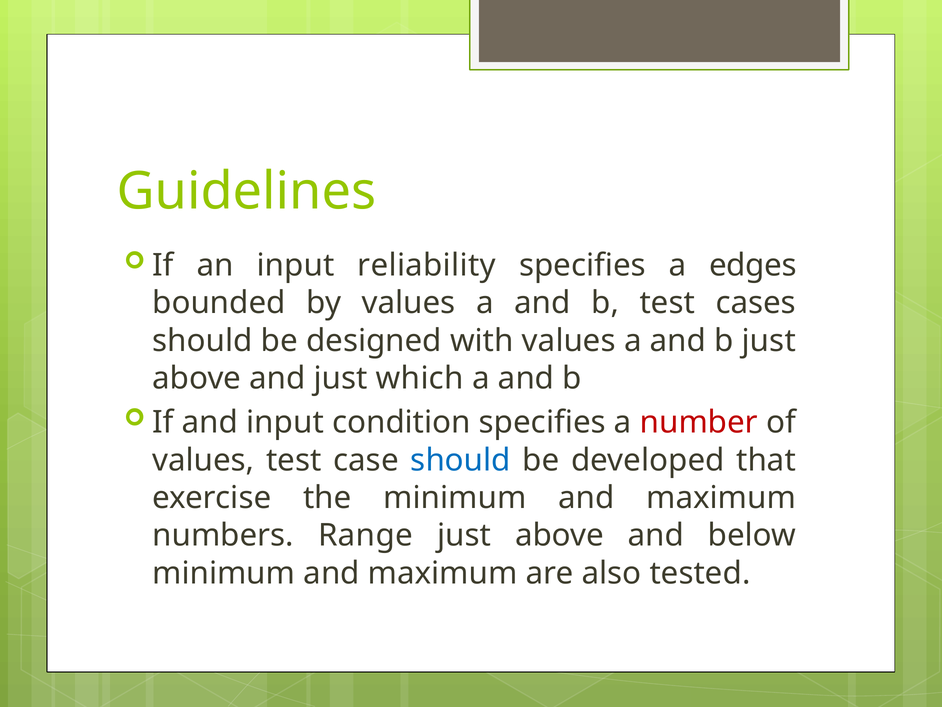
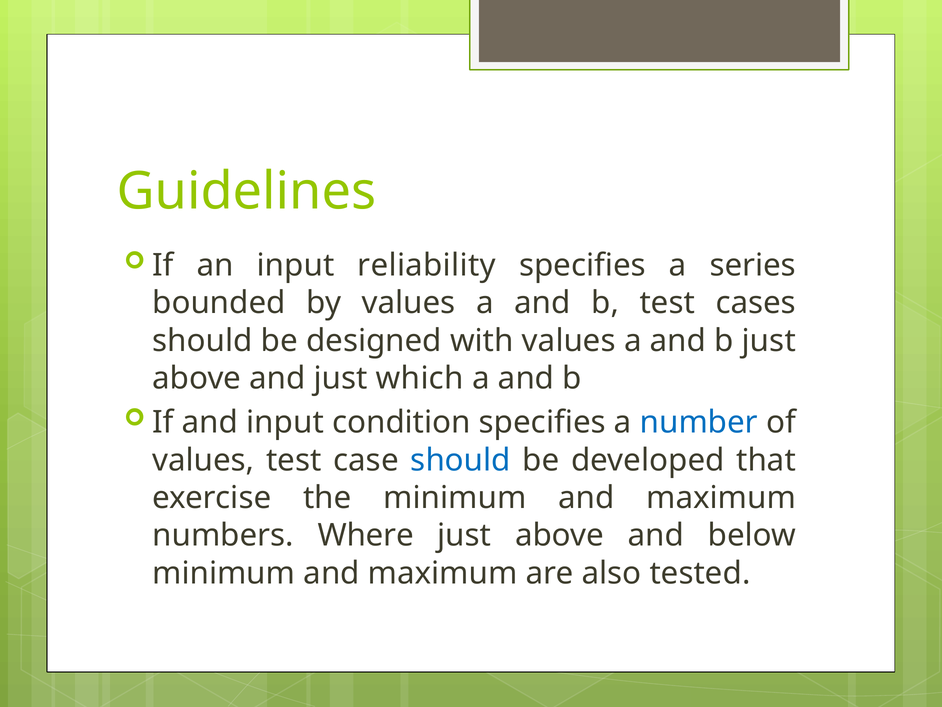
edges: edges -> series
number colour: red -> blue
Range: Range -> Where
